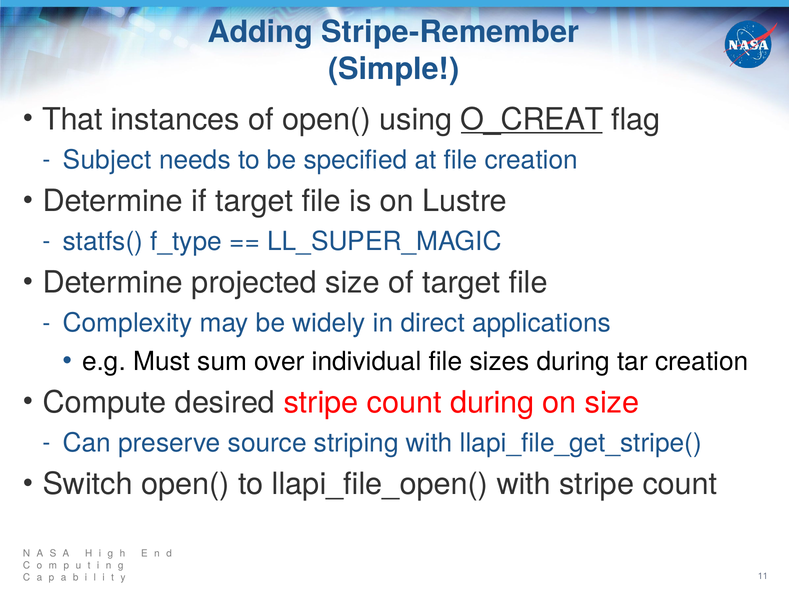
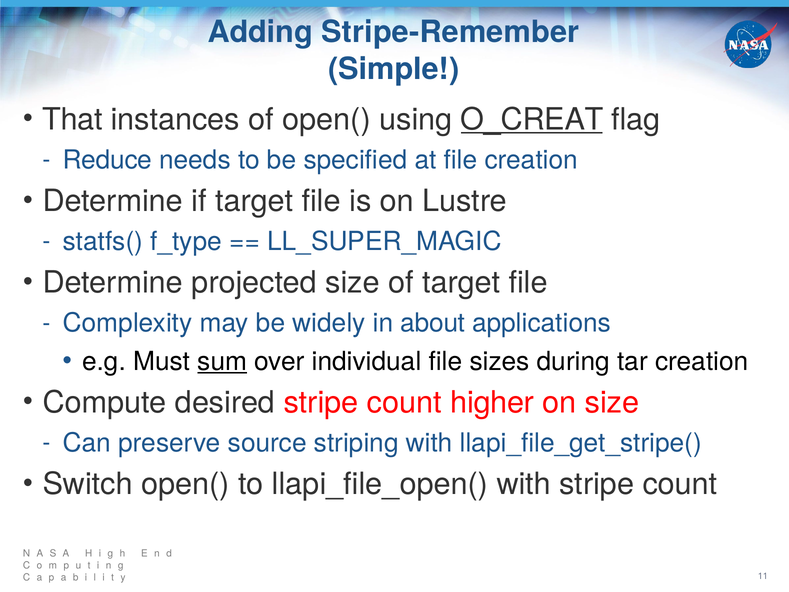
Subject: Subject -> Reduce
direct: direct -> about
sum underline: none -> present
count during: during -> higher
